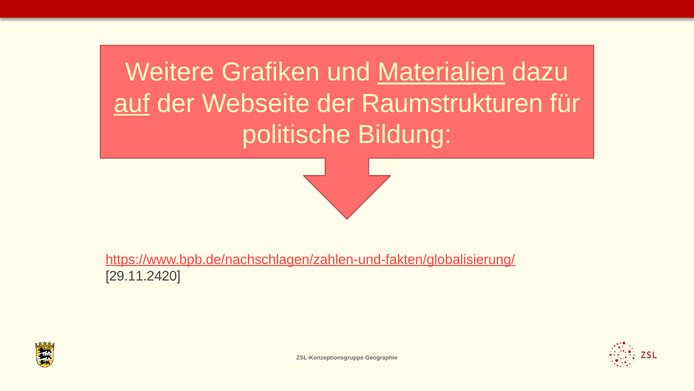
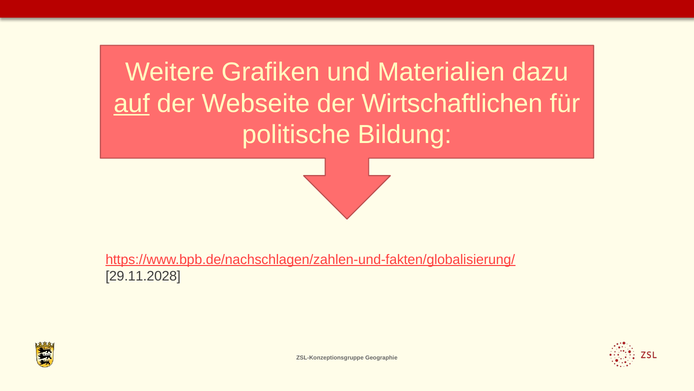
Materialien underline: present -> none
Raumstrukturen: Raumstrukturen -> Wirtschaftlichen
29.11.2420: 29.11.2420 -> 29.11.2028
